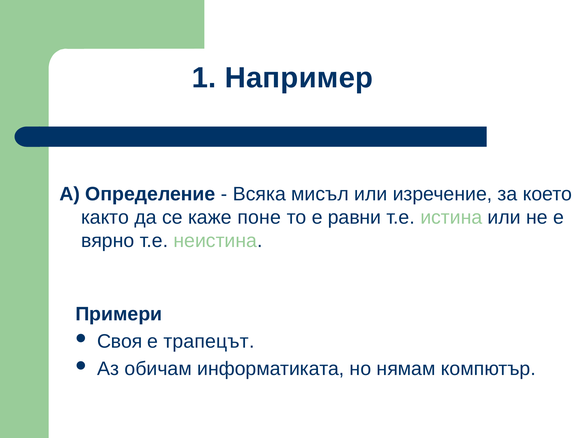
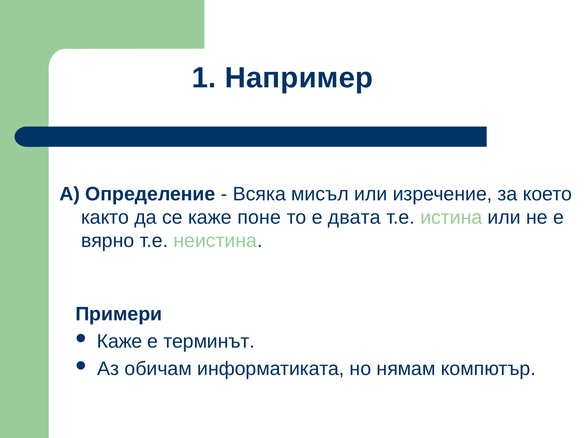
равни: равни -> двата
Своя at (120, 341): Своя -> Каже
трапецът: трапецът -> терминът
